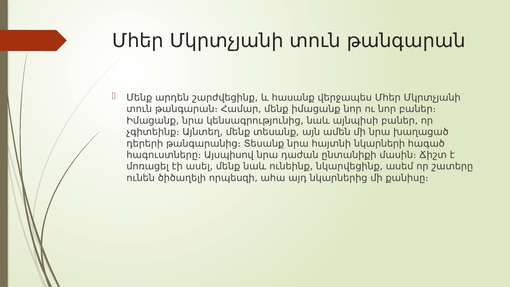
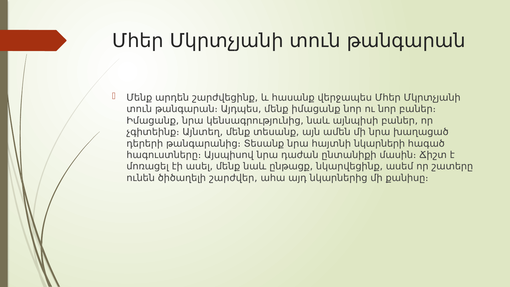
Համար: Համար -> Այդպես
ունեինք: ունեինք -> ընթացք
որպեսզի: որպեսզի -> շարժվեր
